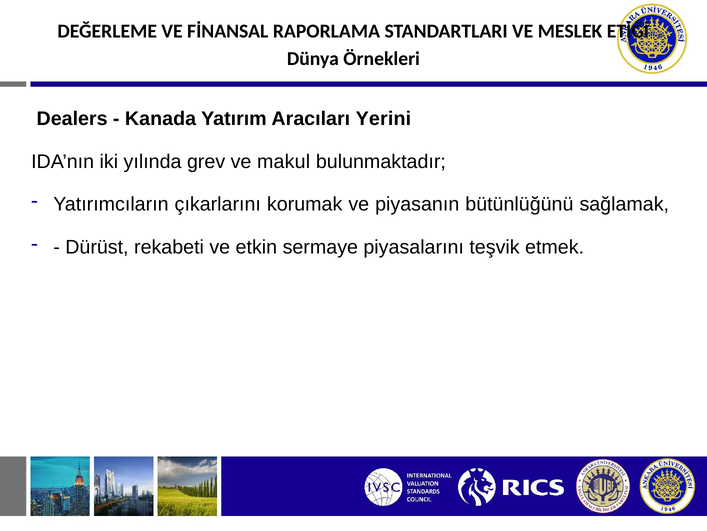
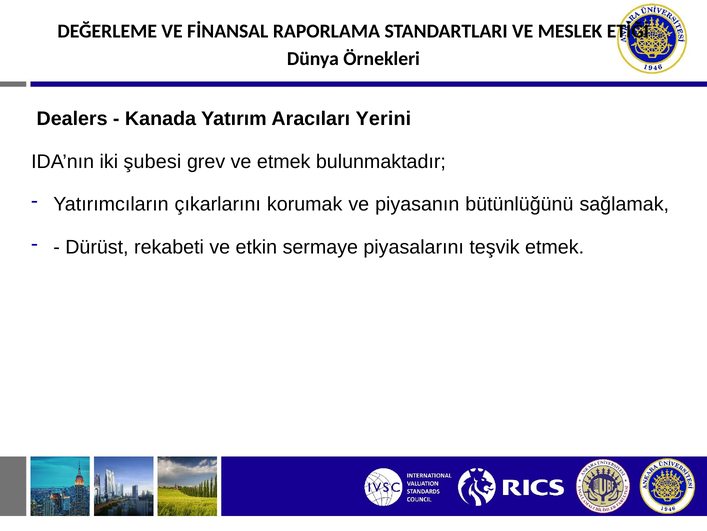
yılında: yılında -> şubesi
ve makul: makul -> etmek
